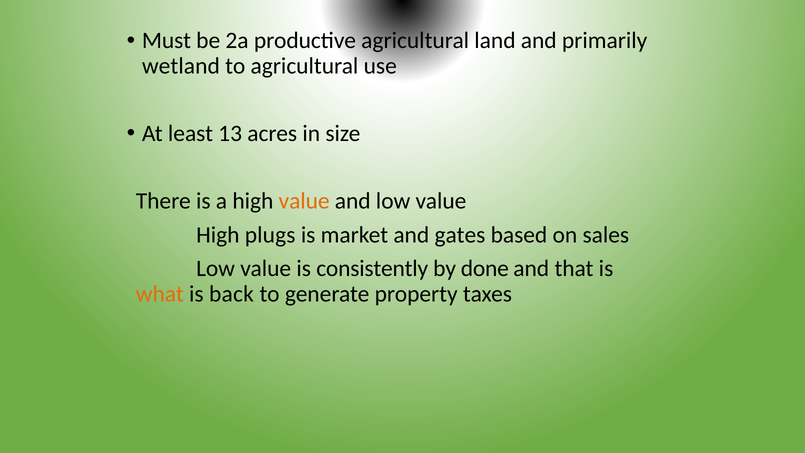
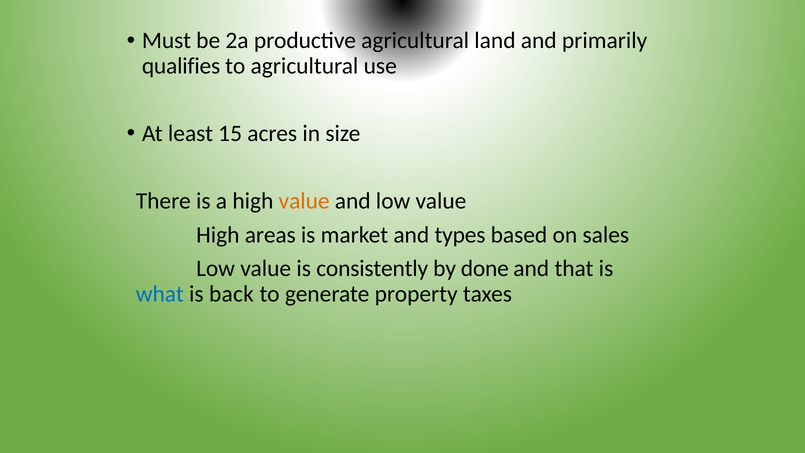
wetland: wetland -> qualifies
13: 13 -> 15
plugs: plugs -> areas
gates: gates -> types
what colour: orange -> blue
